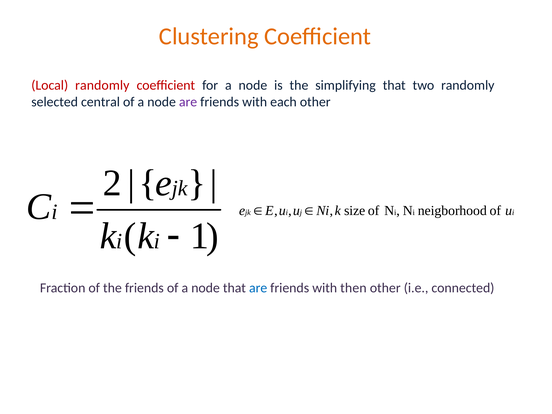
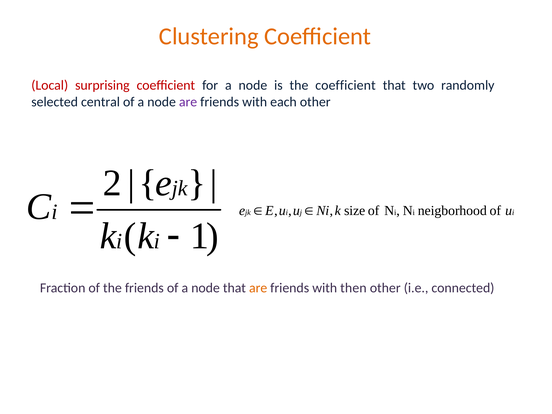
Local randomly: randomly -> surprising
the simplifying: simplifying -> coefficient
are at (258, 288) colour: blue -> orange
